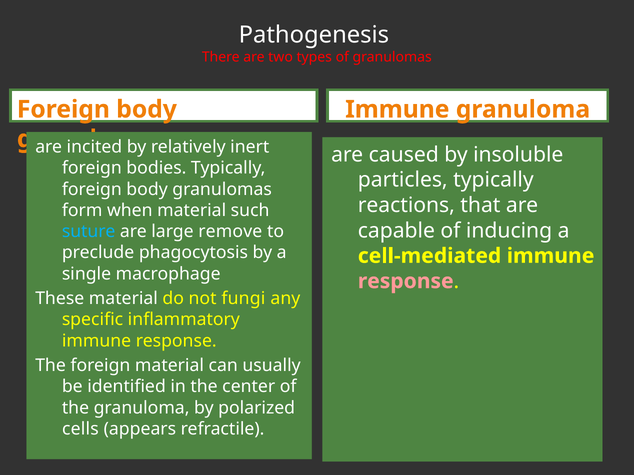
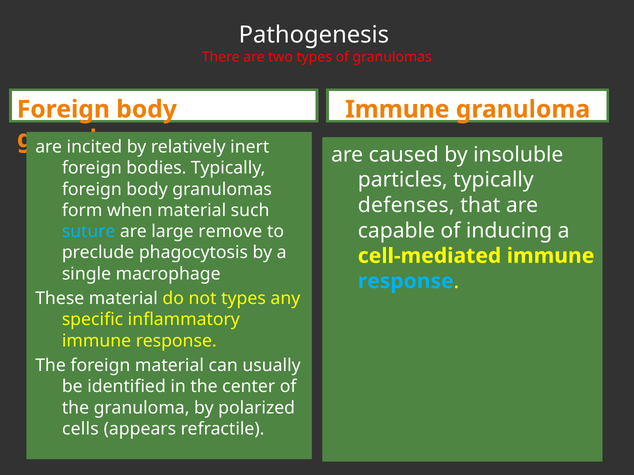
reactions: reactions -> defenses
response at (406, 281) colour: pink -> light blue
not fungi: fungi -> types
